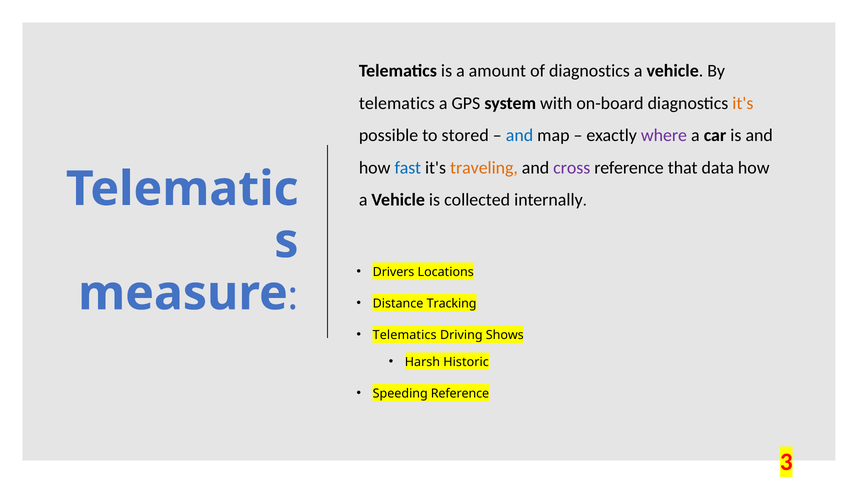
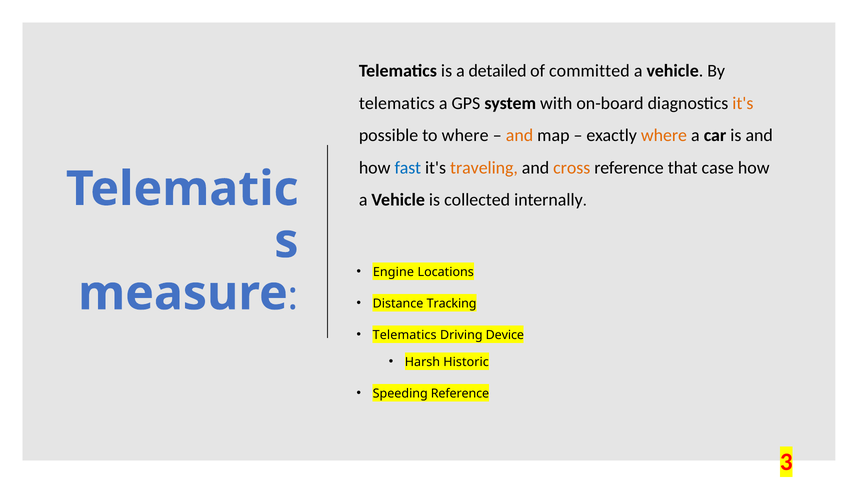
amount: amount -> detailed
of diagnostics: diagnostics -> committed
to stored: stored -> where
and at (520, 135) colour: blue -> orange
where at (664, 135) colour: purple -> orange
cross colour: purple -> orange
data: data -> case
Drivers: Drivers -> Engine
Shows: Shows -> Device
